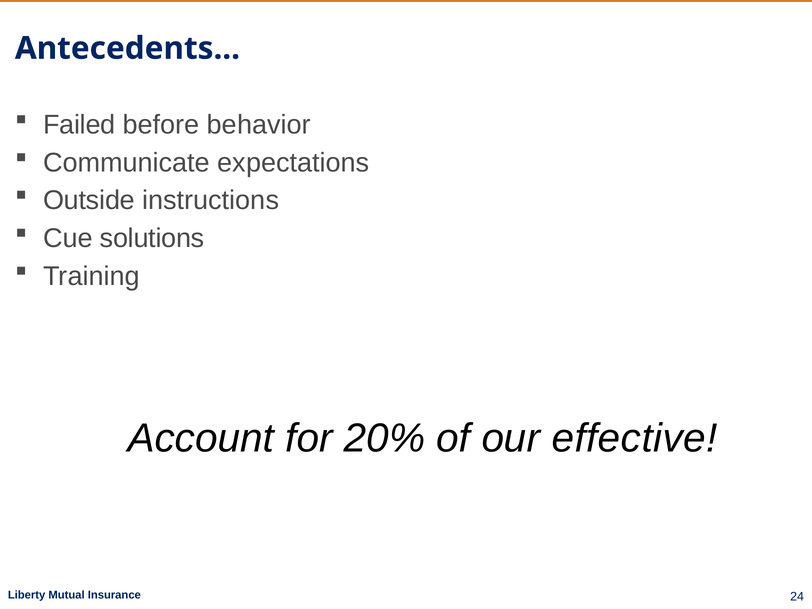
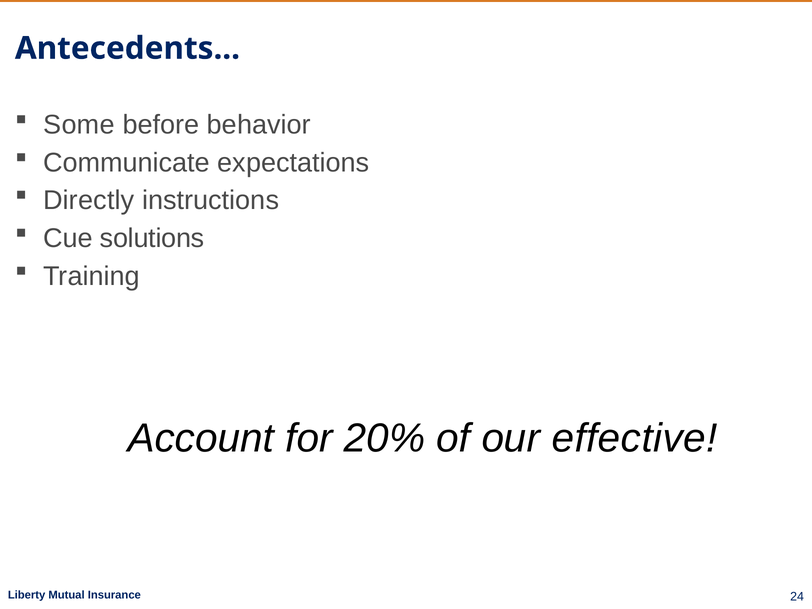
Failed: Failed -> Some
Outside: Outside -> Directly
